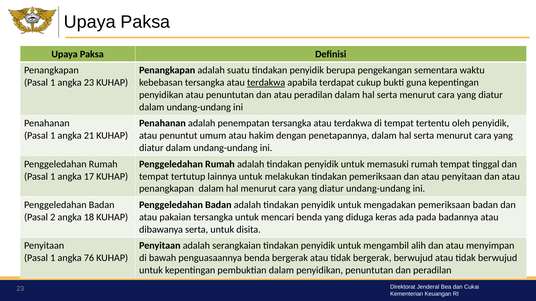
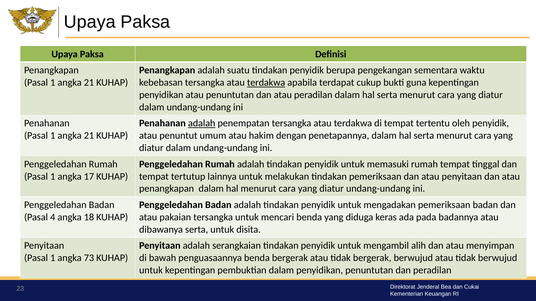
23 at (89, 83): 23 -> 21
adalah at (202, 124) underline: none -> present
2: 2 -> 4
76: 76 -> 73
